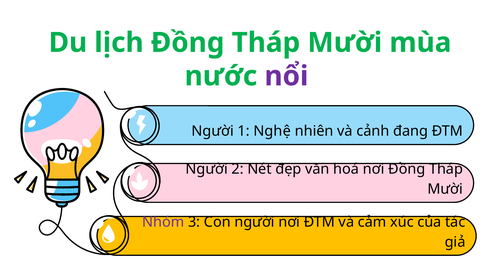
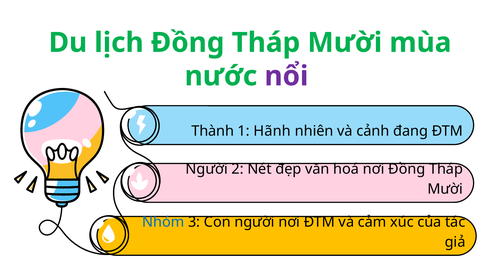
Người at (213, 131): Người -> Thành
Nghệ: Nghệ -> Hãnh
Nhóm colour: purple -> blue
